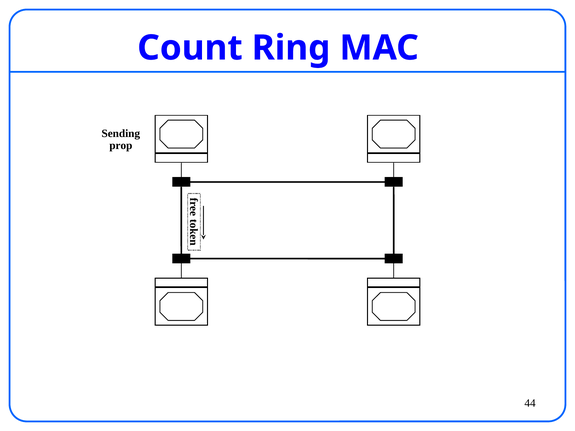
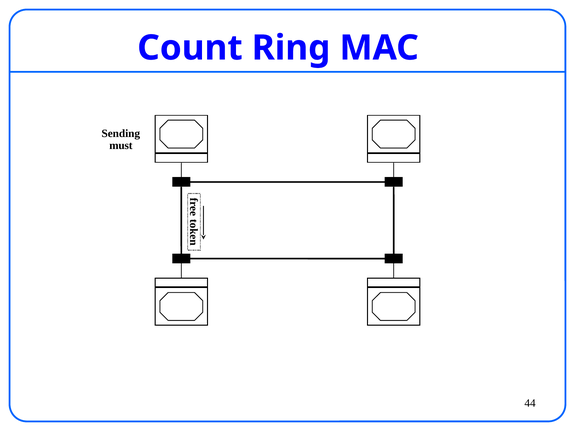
prop: prop -> must
